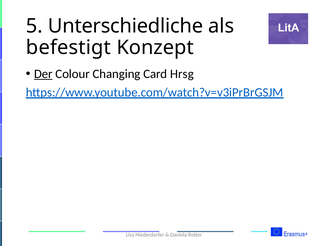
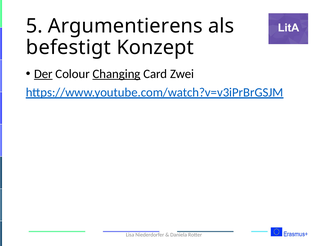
Unterschiedliche: Unterschiedliche -> Argumentierens
Changing underline: none -> present
Hrsg: Hrsg -> Zwei
